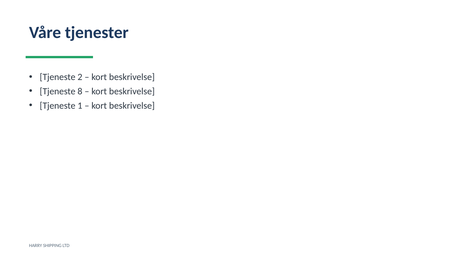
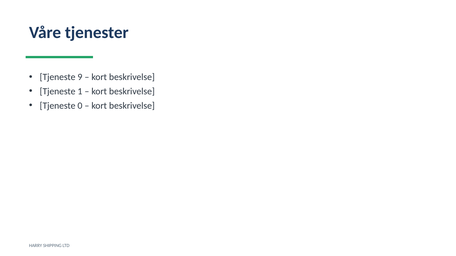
2: 2 -> 9
8: 8 -> 1
1: 1 -> 0
